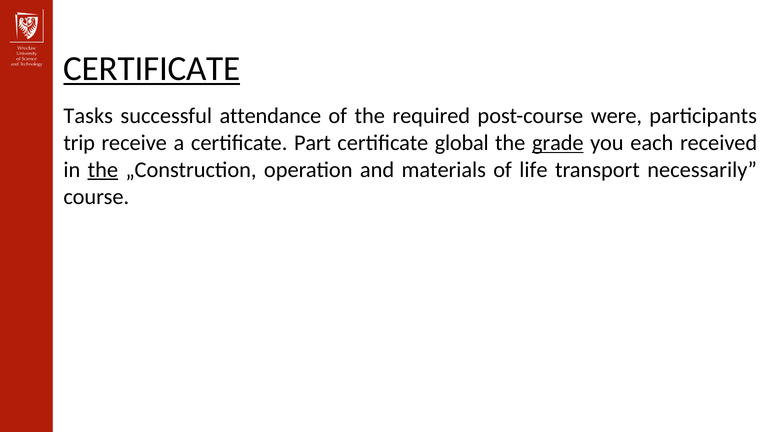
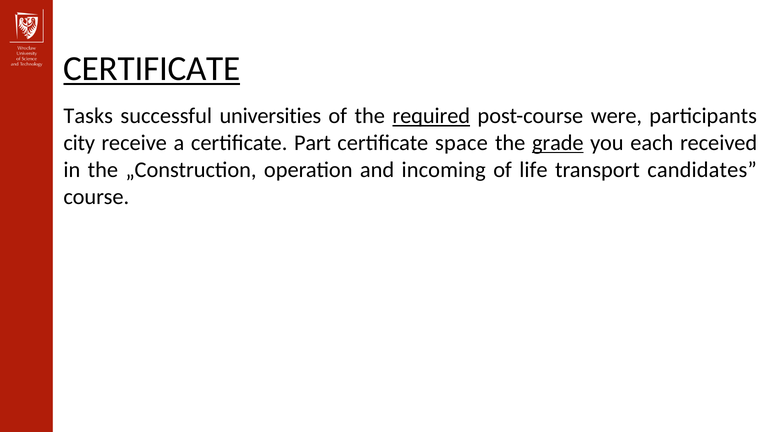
attendance: attendance -> universities
required underline: none -> present
trip: trip -> city
global: global -> space
the at (103, 170) underline: present -> none
materials: materials -> incoming
necessarily: necessarily -> candidates
